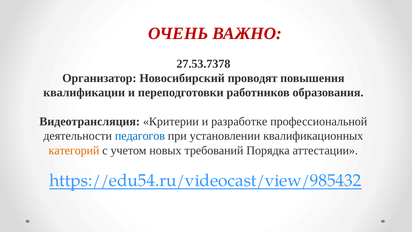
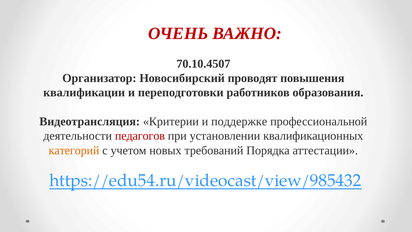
27.53.7378: 27.53.7378 -> 70.10.4507
разработке: разработке -> поддержке
педагогов colour: blue -> red
